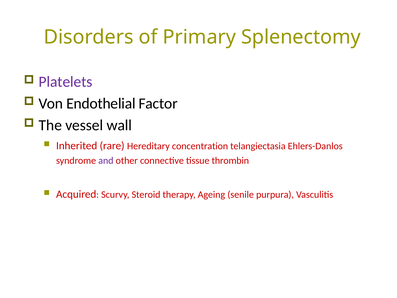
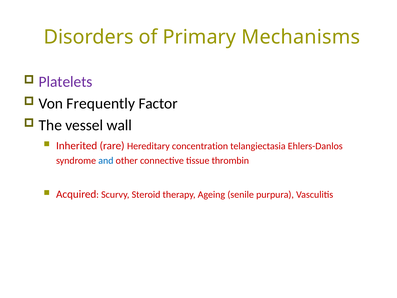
Splenectomy: Splenectomy -> Mechanisms
Endothelial: Endothelial -> Frequently
and colour: purple -> blue
